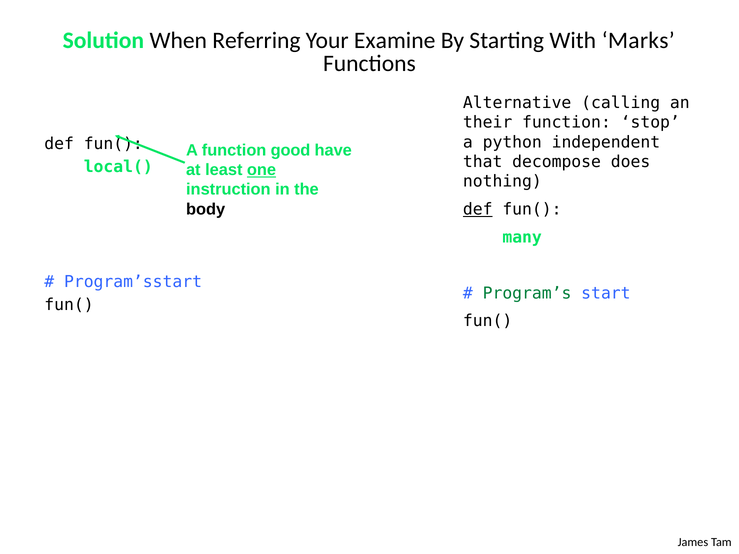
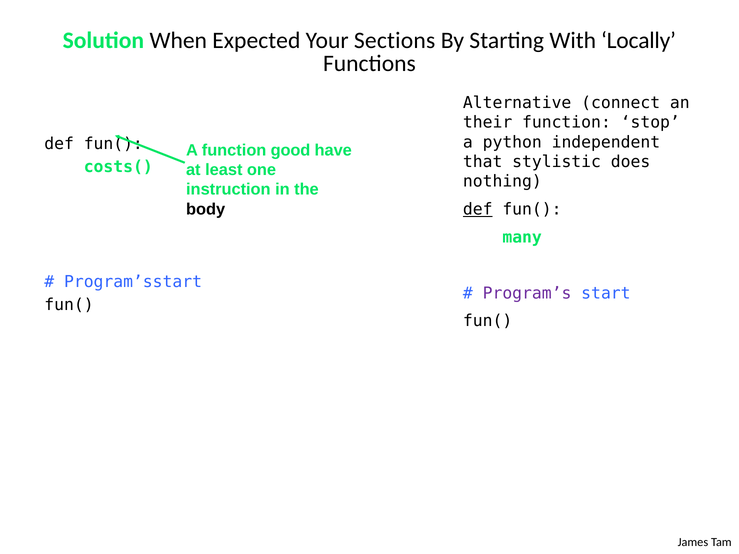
Referring: Referring -> Expected
Examine: Examine -> Sections
Marks: Marks -> Locally
calling: calling -> connect
decompose: decompose -> stylistic
local(: local( -> costs(
one underline: present -> none
Program’s colour: green -> purple
